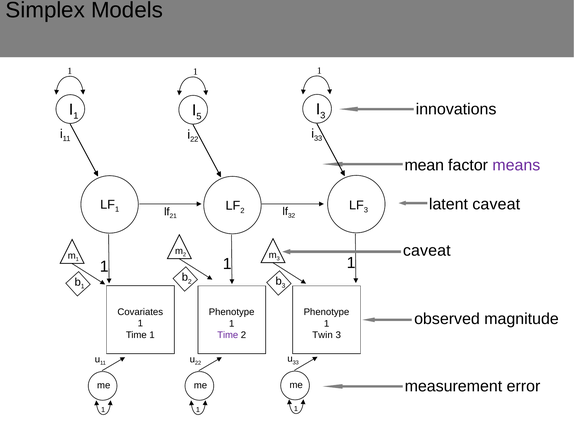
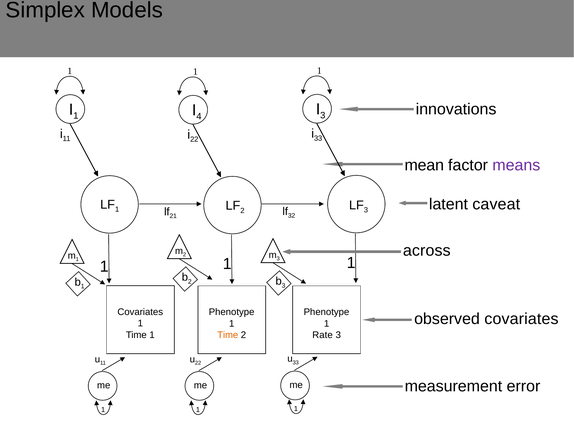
5: 5 -> 4
3 caveat: caveat -> across
observed magnitude: magnitude -> covariates
Time at (228, 335) colour: purple -> orange
Twin: Twin -> Rate
